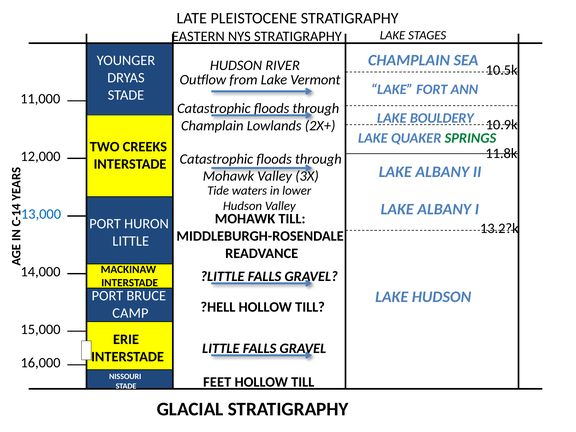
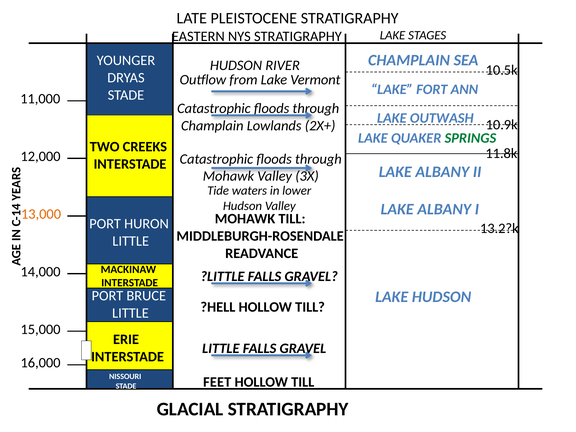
BOULDERY: BOULDERY -> OUTWASH
13,000 colour: blue -> orange
CAMP at (130, 313): CAMP -> LITTLE
